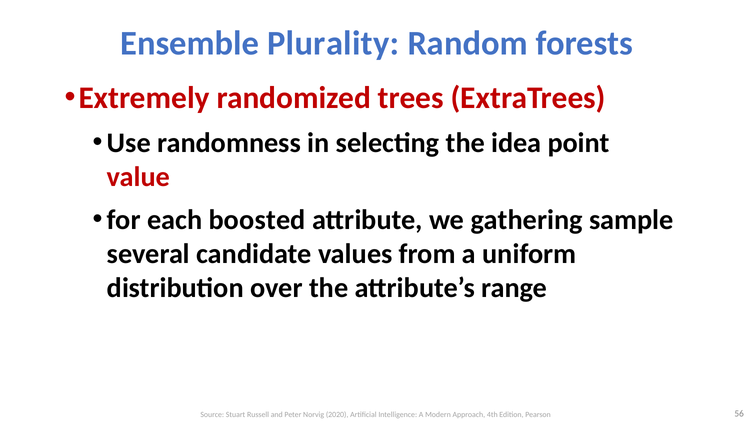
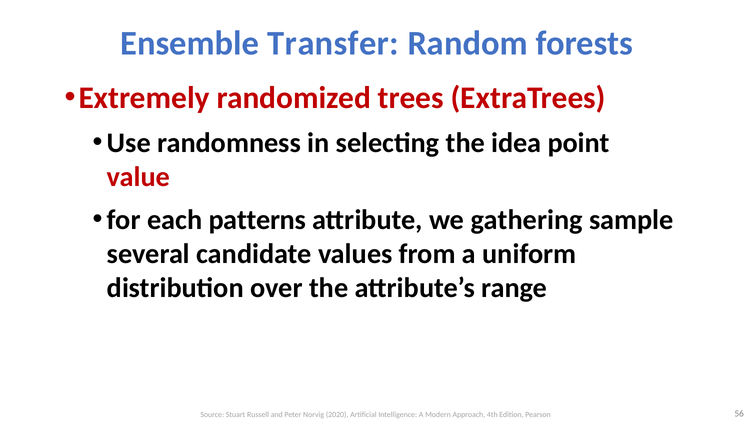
Plurality: Plurality -> Transfer
boosted: boosted -> patterns
